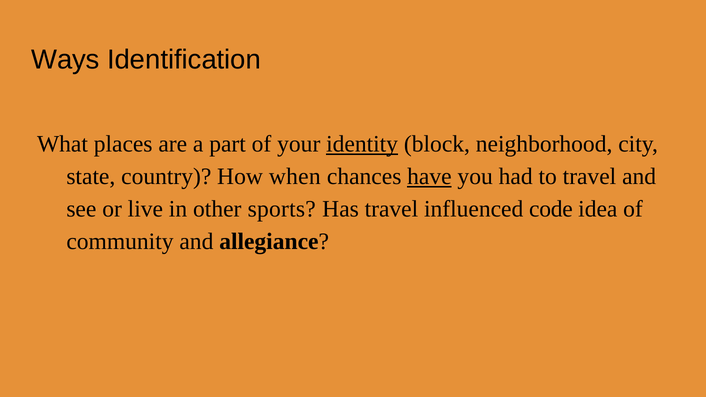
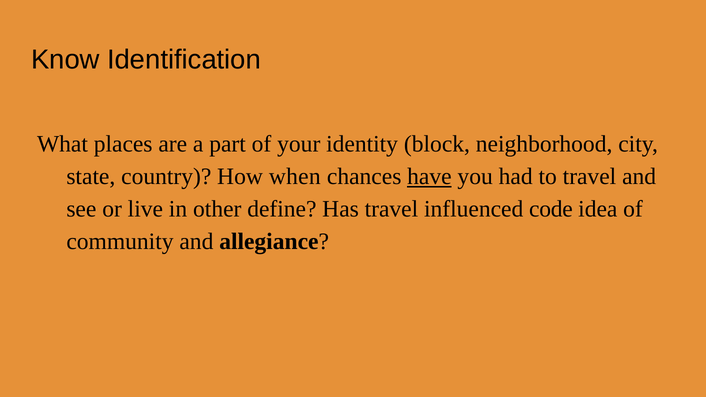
Ways: Ways -> Know
identity underline: present -> none
sports: sports -> define
